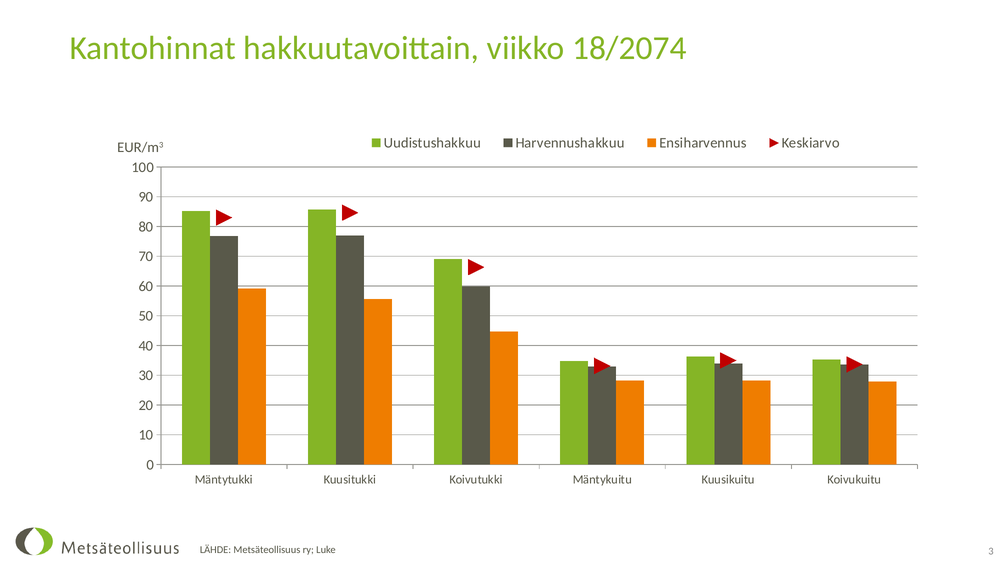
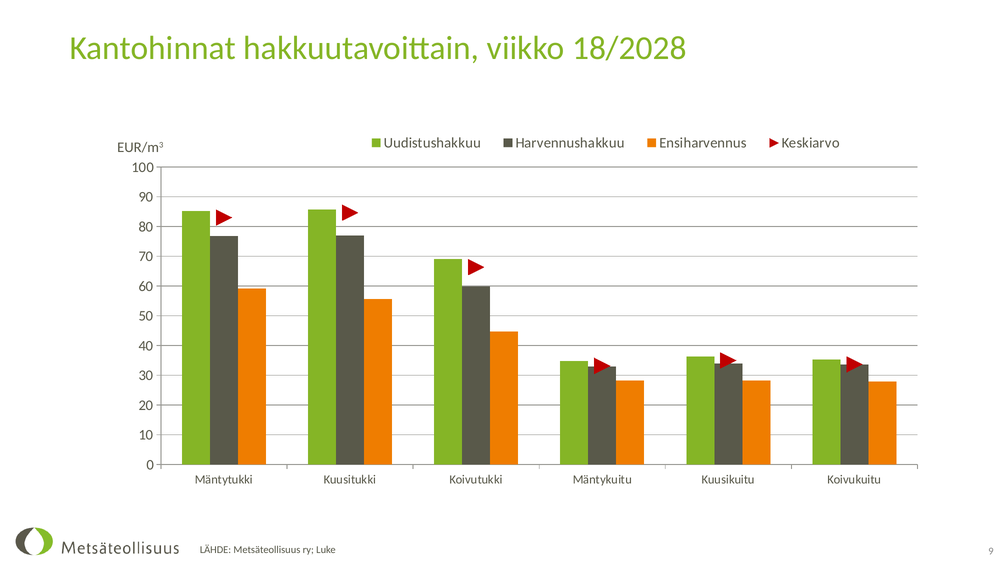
18/2074: 18/2074 -> 18/2028
3: 3 -> 9
